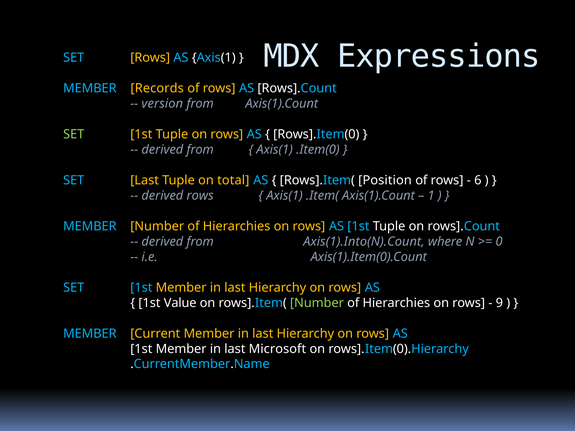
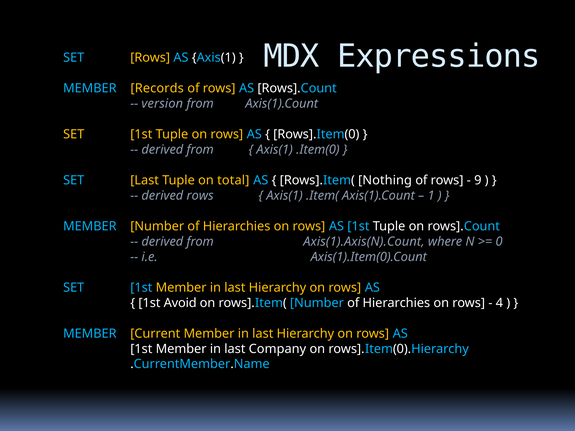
SET at (74, 134) colour: light green -> yellow
Position: Position -> Nothing
6: 6 -> 9
Axis(1).Into(N).Count: Axis(1).Into(N).Count -> Axis(1).Axis(N).Count
Value: Value -> Avoid
Number at (317, 303) colour: light green -> light blue
9: 9 -> 4
Microsoft: Microsoft -> Company
